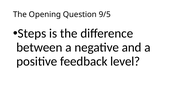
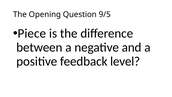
Steps: Steps -> Piece
